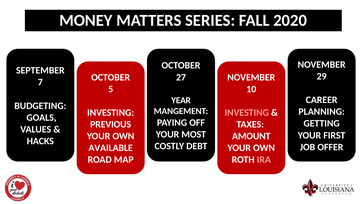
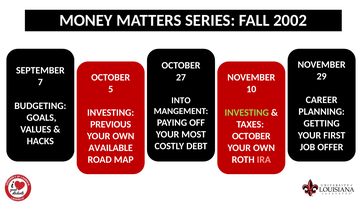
2020: 2020 -> 2002
YEAR: YEAR -> INTO
INVESTING at (247, 112) colour: pink -> light green
AMOUNT at (251, 136): AMOUNT -> OCTOBER
